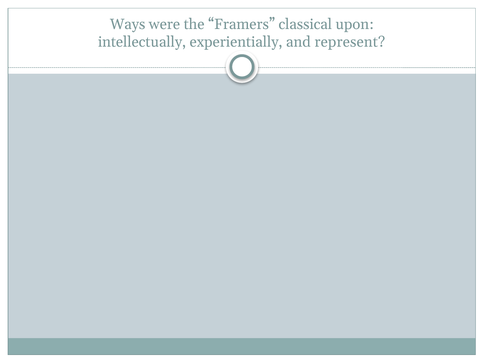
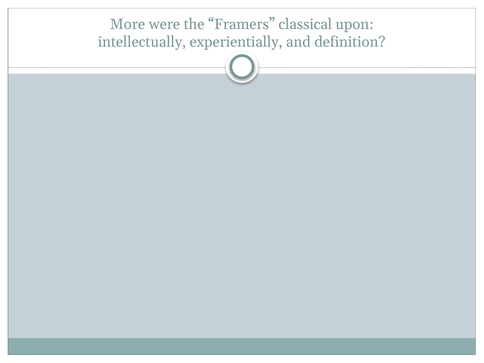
Ways: Ways -> More
represent: represent -> definition
